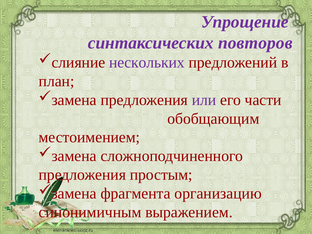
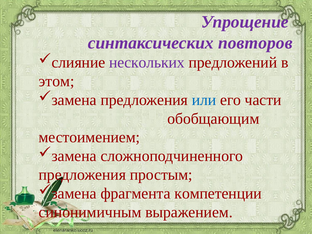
план: план -> этом
или colour: purple -> blue
организацию: организацию -> компетенции
